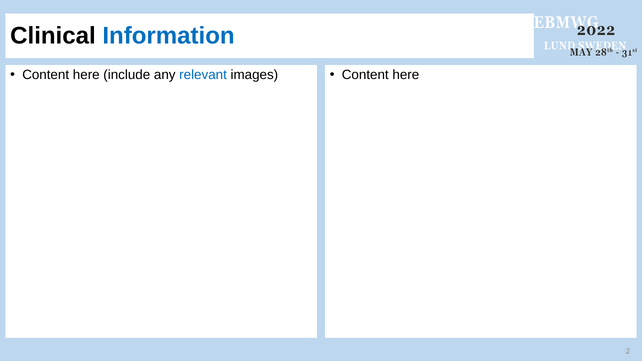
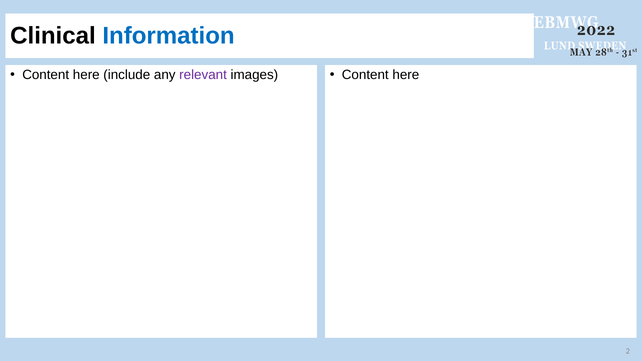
relevant colour: blue -> purple
